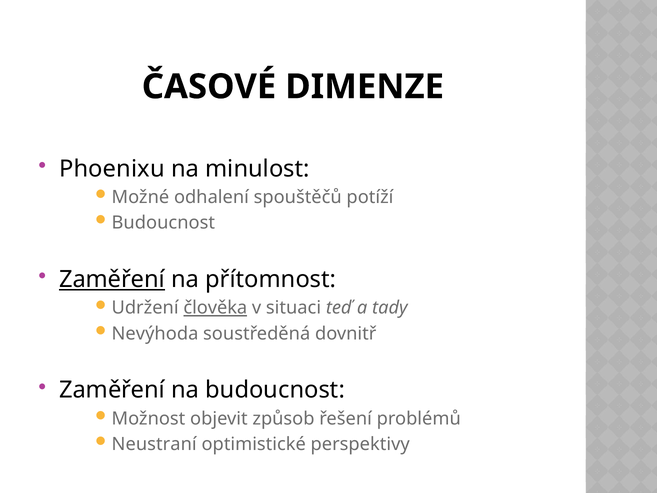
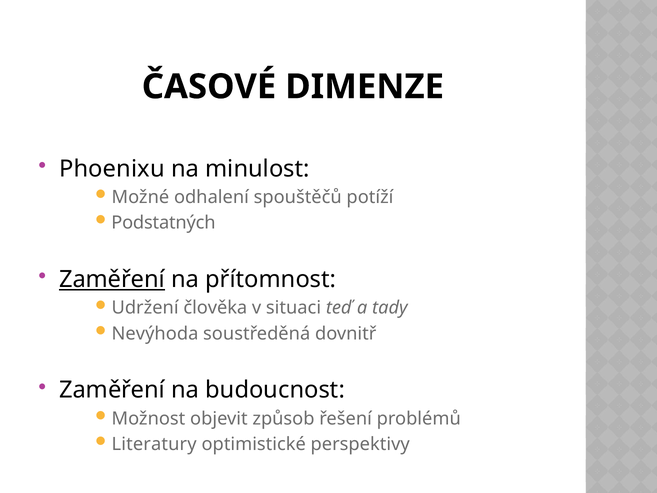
Budoucnost at (163, 223): Budoucnost -> Podstatných
člověka underline: present -> none
Neustraní: Neustraní -> Literatury
